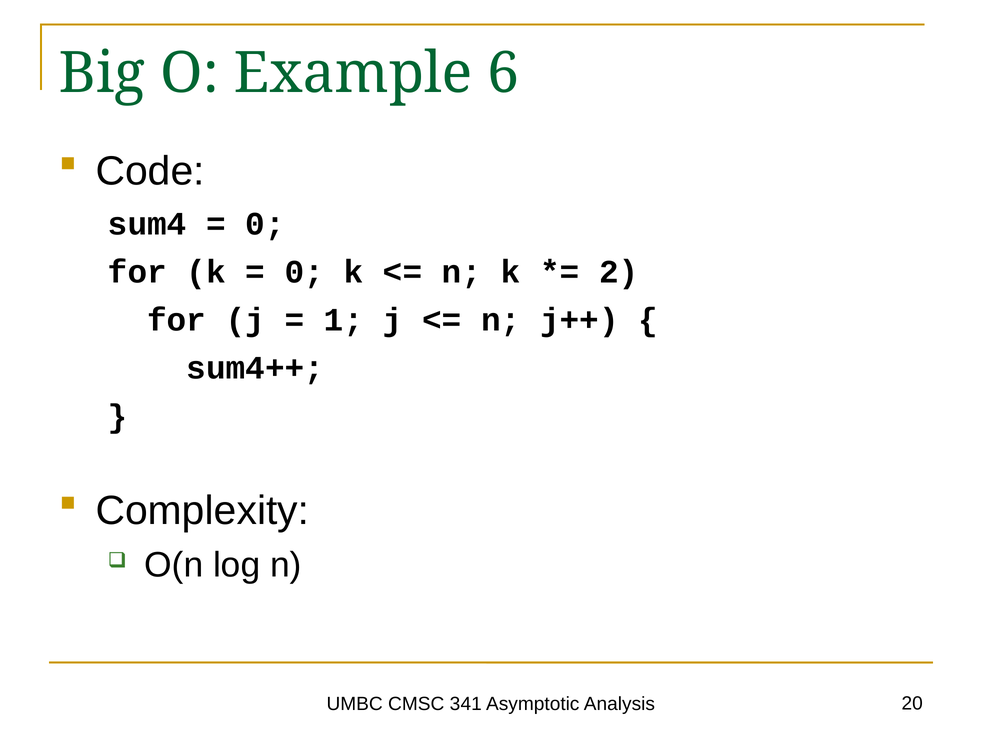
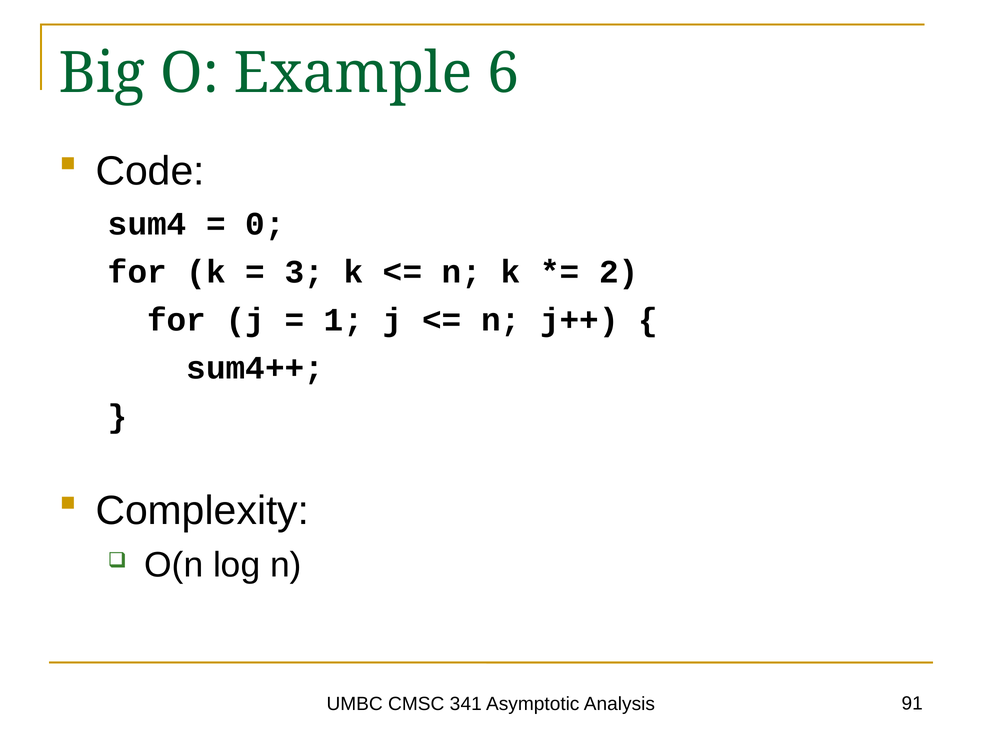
0 at (304, 272): 0 -> 3
20: 20 -> 91
